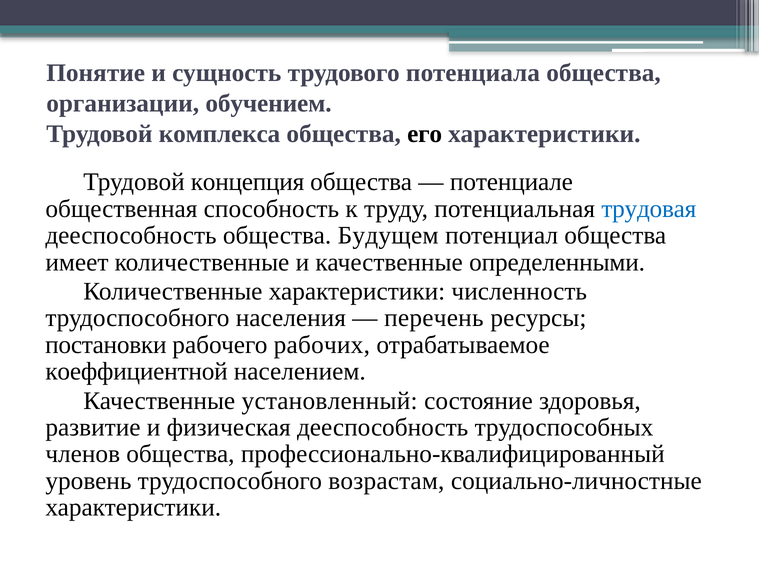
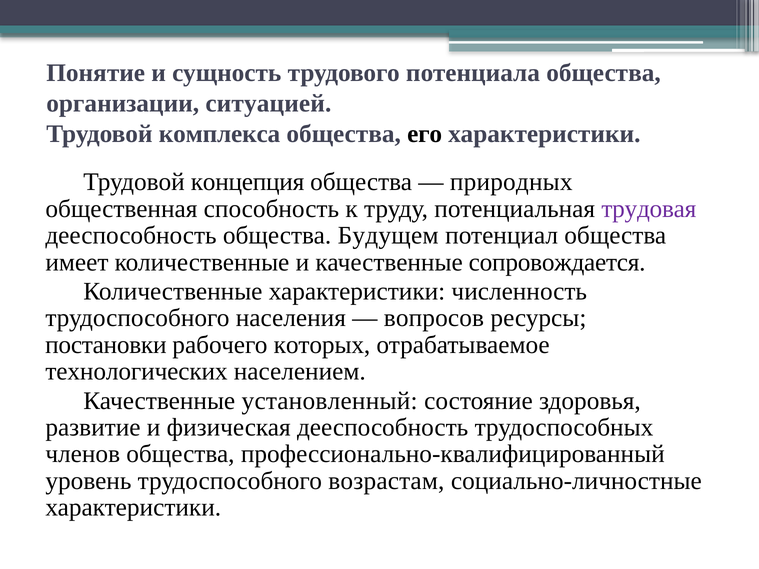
обучением: обучением -> ситуацией
потенциале: потенциале -> природных
трудовая colour: blue -> purple
определенными: определенными -> сопровождается
перечень: перечень -> вопросов
рабочих: рабочих -> которых
коеффициентной: коеффициентной -> технологических
